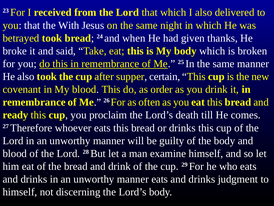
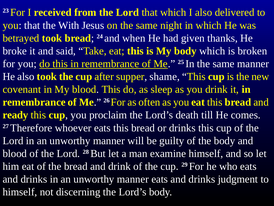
certain: certain -> shame
order: order -> sleep
